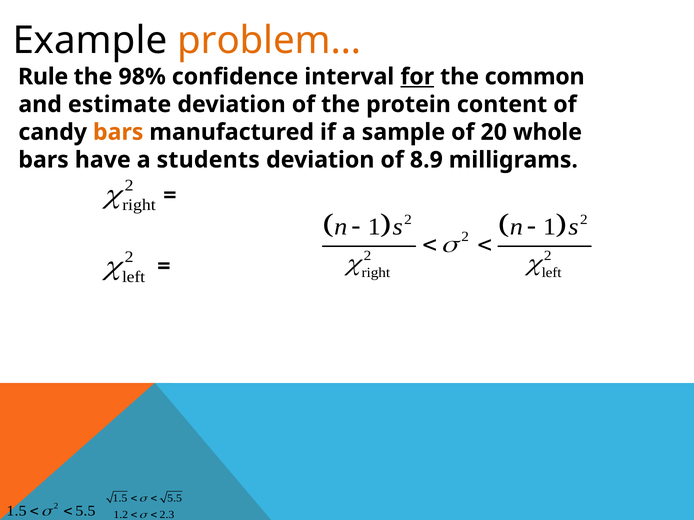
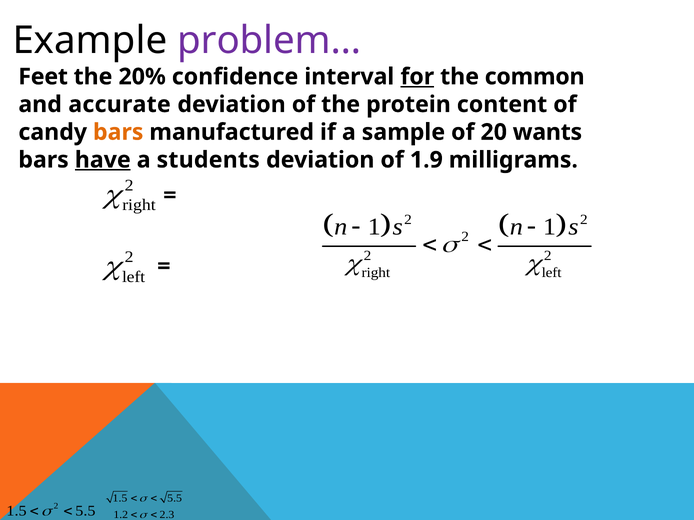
problem… colour: orange -> purple
Rule: Rule -> Feet
98%: 98% -> 20%
estimate: estimate -> accurate
whole: whole -> wants
have underline: none -> present
8.9: 8.9 -> 1.9
